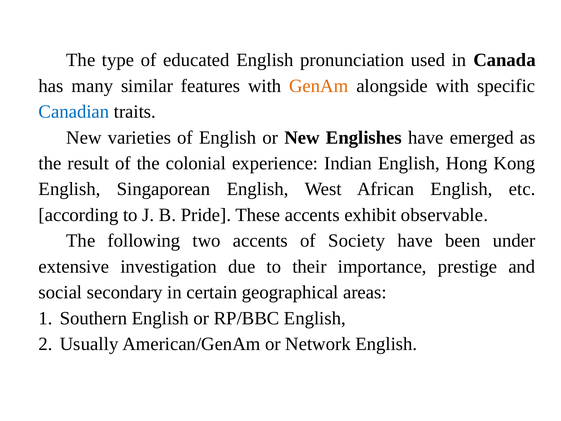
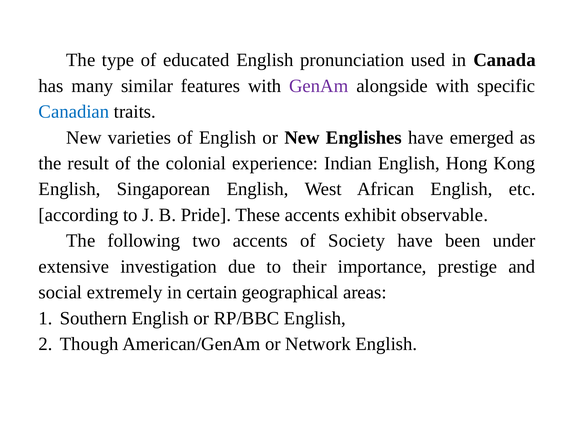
GenAm colour: orange -> purple
secondary: secondary -> extremely
Usually: Usually -> Though
